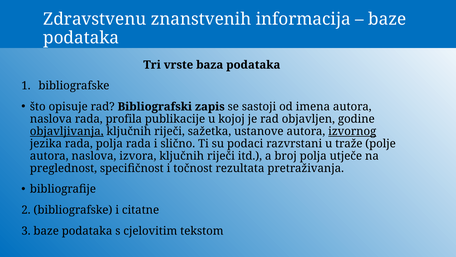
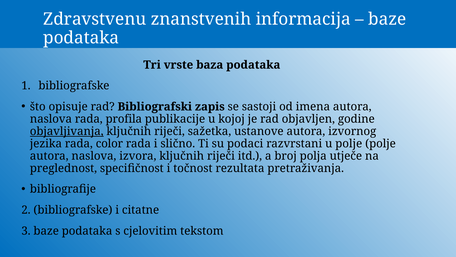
izvornog underline: present -> none
rada polja: polja -> color
u traže: traže -> polje
